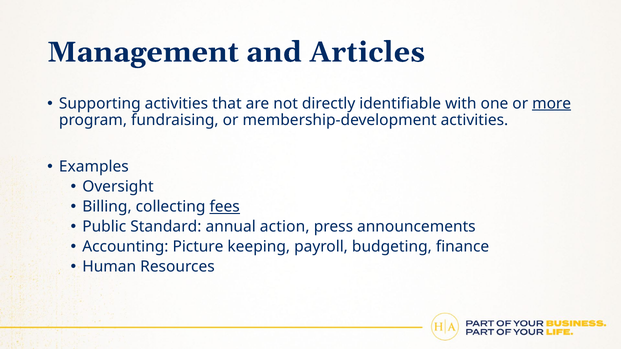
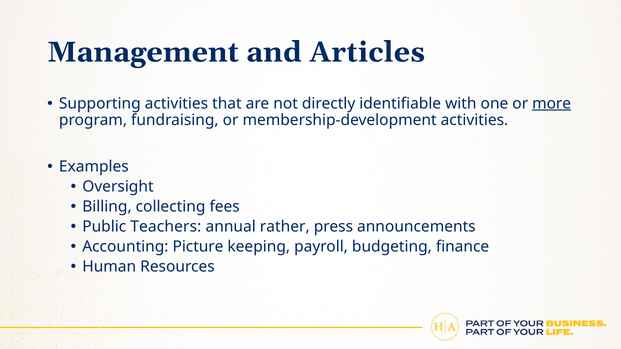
fees underline: present -> none
Standard: Standard -> Teachers
action: action -> rather
